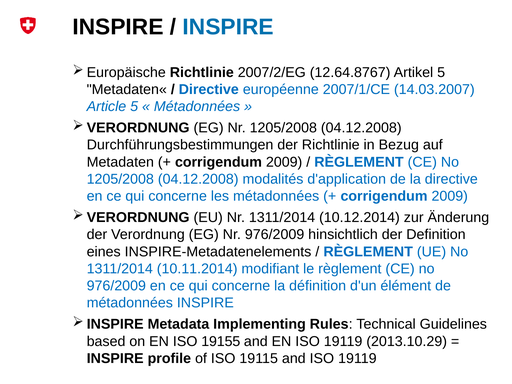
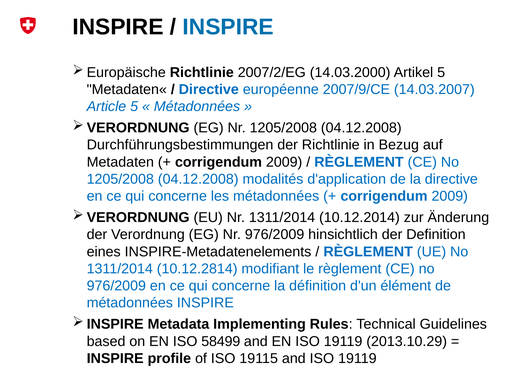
12.64.8767: 12.64.8767 -> 14.03.2000
2007/1/CE: 2007/1/CE -> 2007/9/CE
10.11.2014: 10.11.2014 -> 10.12.2814
19155: 19155 -> 58499
